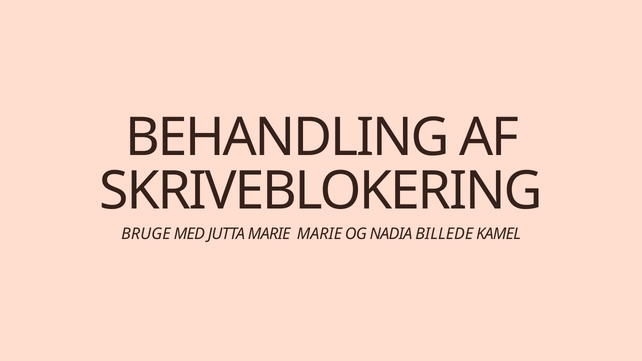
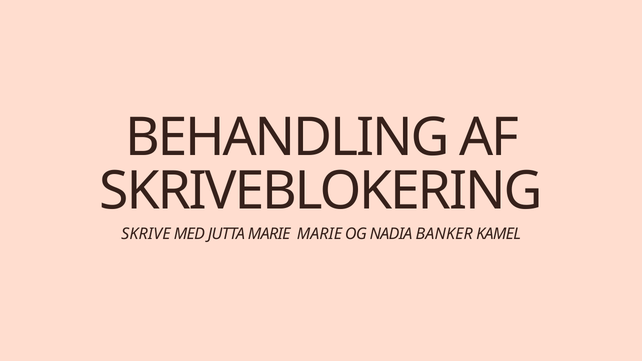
BRUGE: BRUGE -> SKRIVE
BILLEDE: BILLEDE -> BANKER
